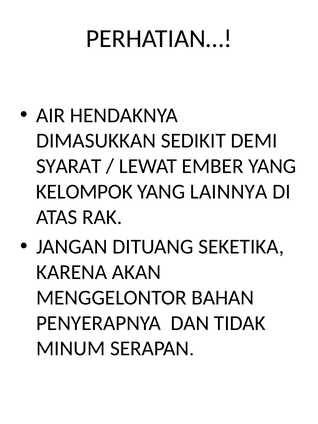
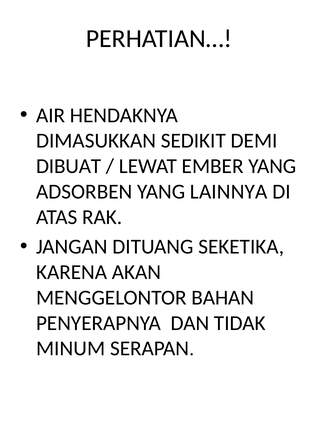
SYARAT: SYARAT -> DIBUAT
KELOMPOK: KELOMPOK -> ADSORBEN
